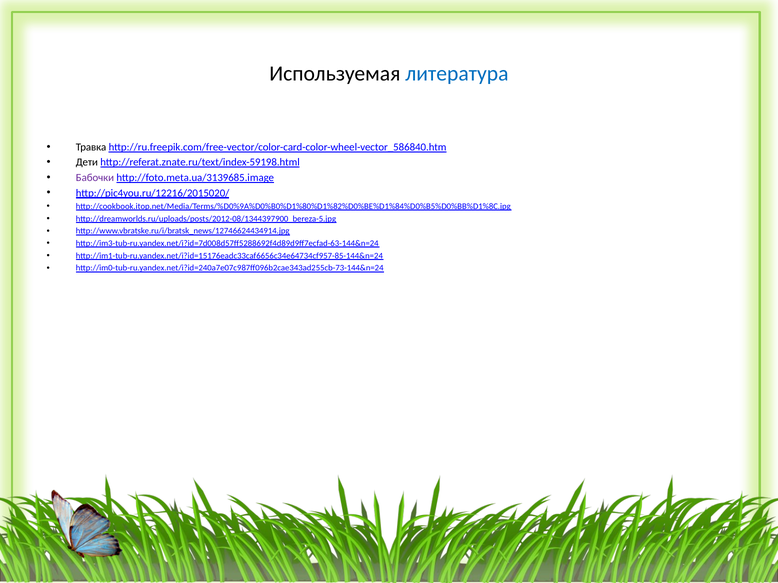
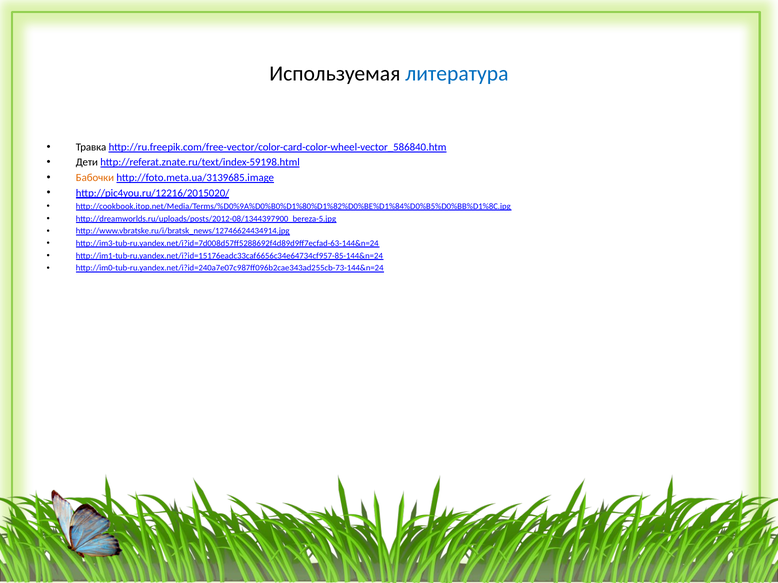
Бабочки colour: purple -> orange
